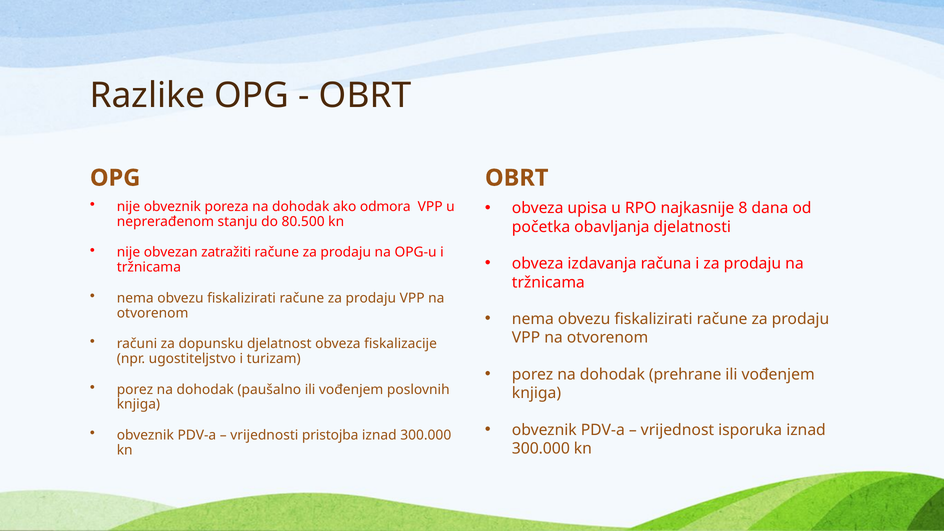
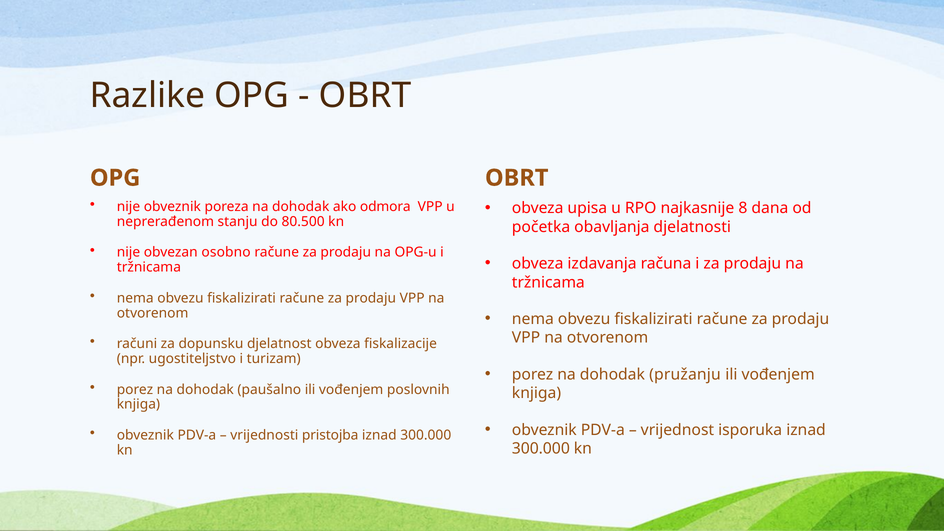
zatražiti: zatražiti -> osobno
prehrane: prehrane -> pružanju
